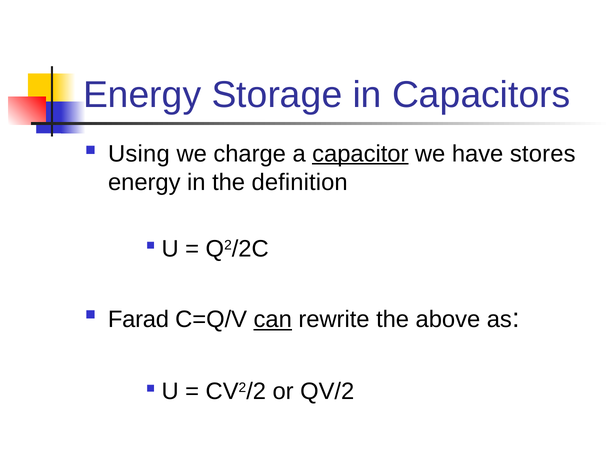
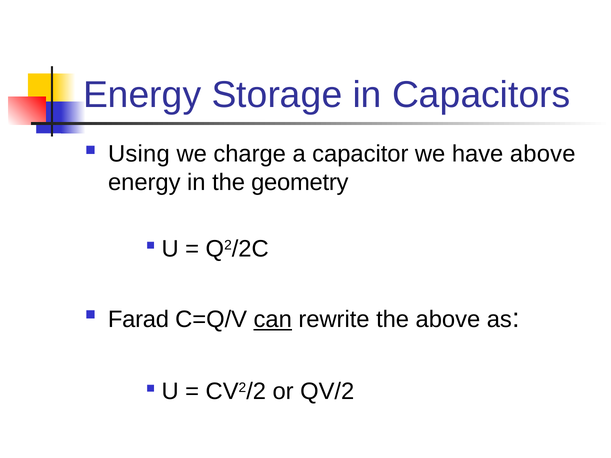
capacitor underline: present -> none
have stores: stores -> above
definition: definition -> geometry
